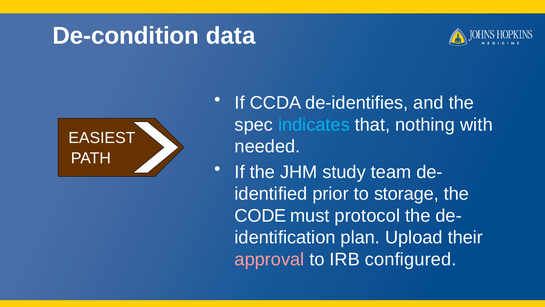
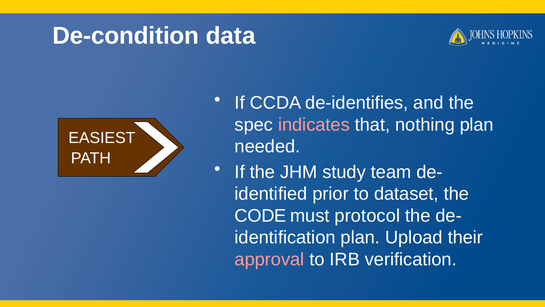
indicates colour: light blue -> pink
nothing with: with -> plan
storage: storage -> dataset
configured: configured -> verification
